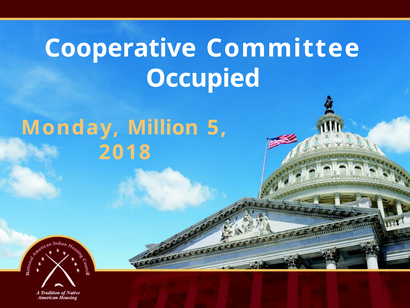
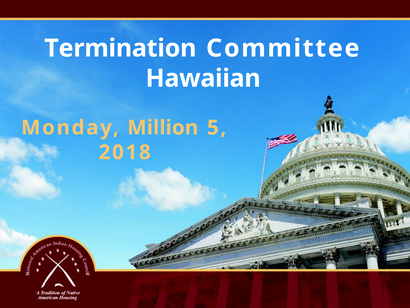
Cooperative: Cooperative -> Termination
Occupied: Occupied -> Hawaiian
